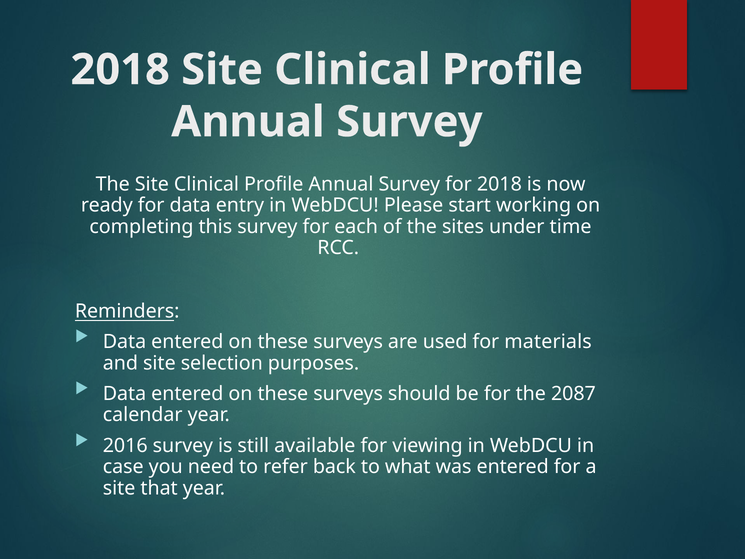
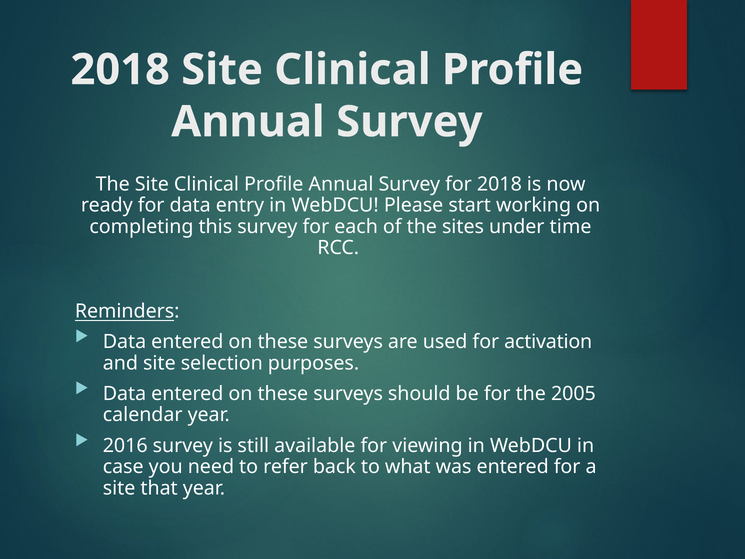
materials: materials -> activation
2087: 2087 -> 2005
